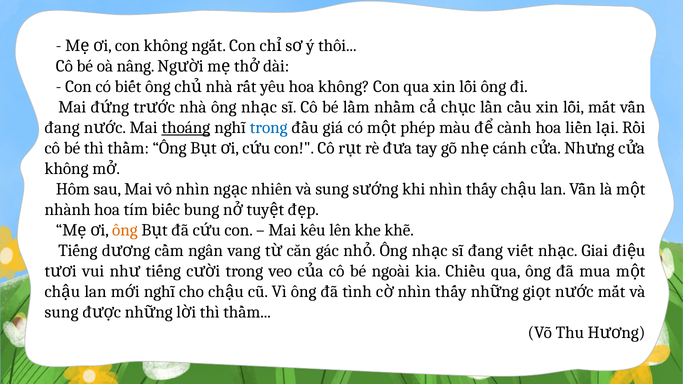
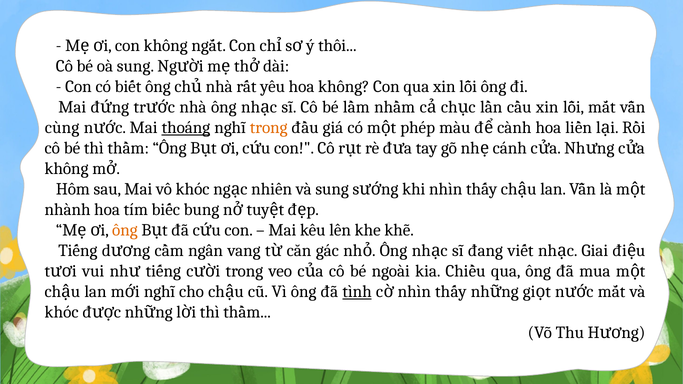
oà nâng: nâng -> sung
đang at (62, 128): đang -> cùng
trong at (269, 128) colour: blue -> orange
vô nhìn: nhìn -> khóc
tình underline: none -> present
sung at (62, 312): sung -> khóc
